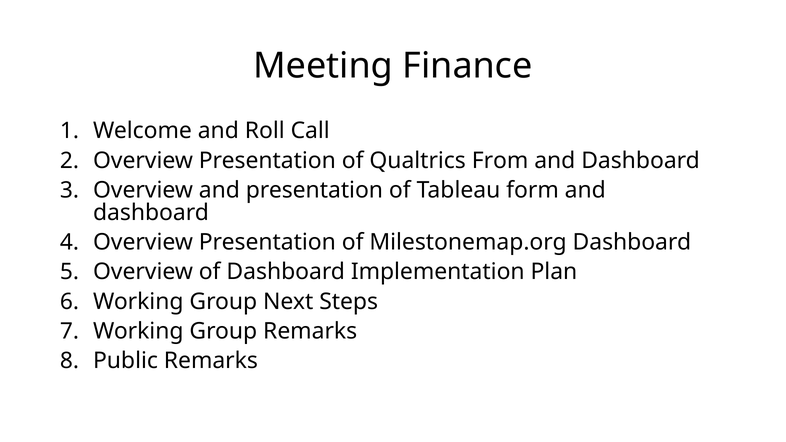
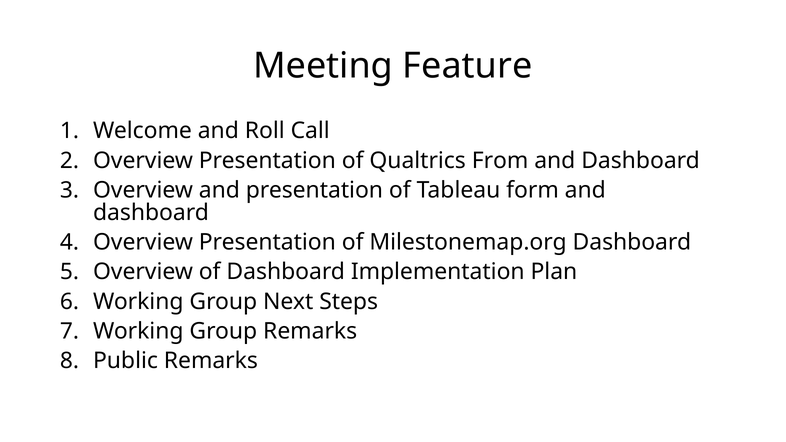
Finance: Finance -> Feature
